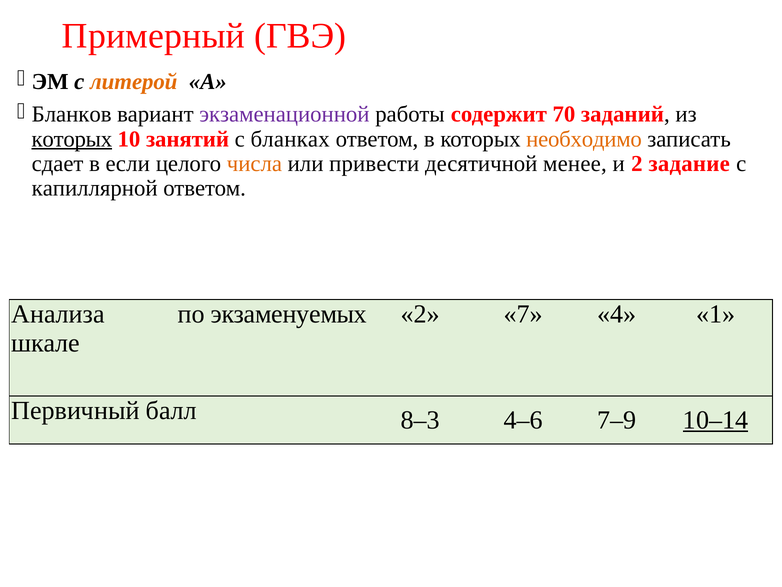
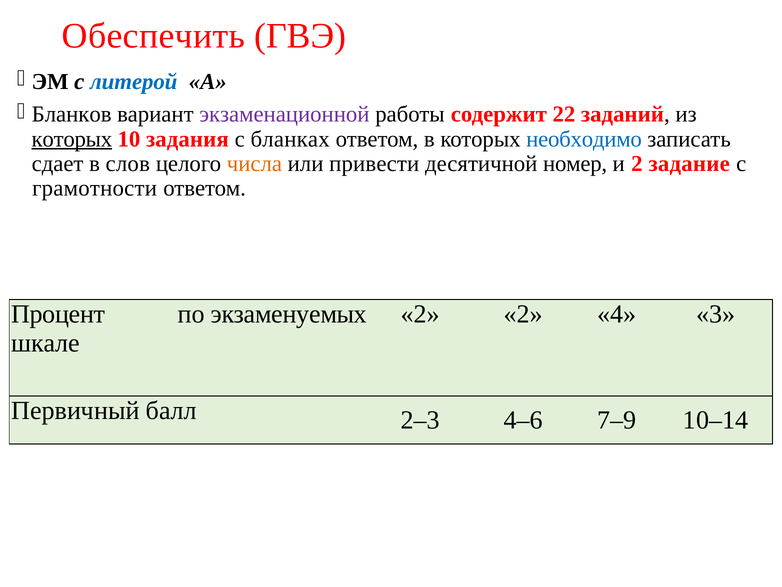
Примерный: Примерный -> Обеспечить
литерой colour: orange -> blue
70: 70 -> 22
занятий: занятий -> задания
необходимо colour: orange -> blue
если: если -> слов
менее: менее -> номер
капиллярной: капиллярной -> грамотности
Анализа: Анализа -> Процент
2 7: 7 -> 2
1: 1 -> 3
8–3: 8–3 -> 2–3
10–14 underline: present -> none
